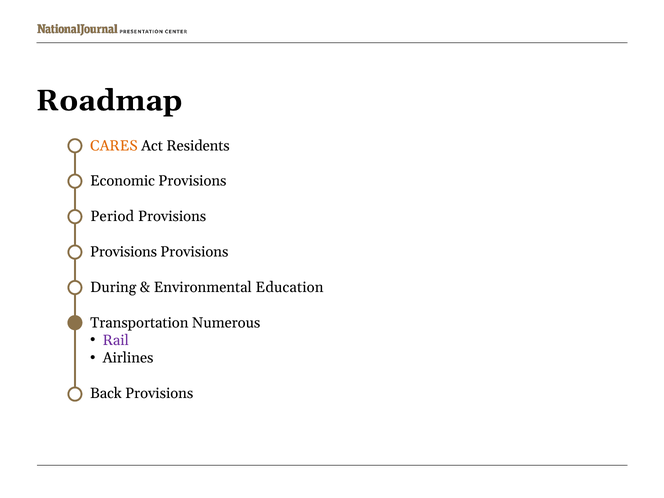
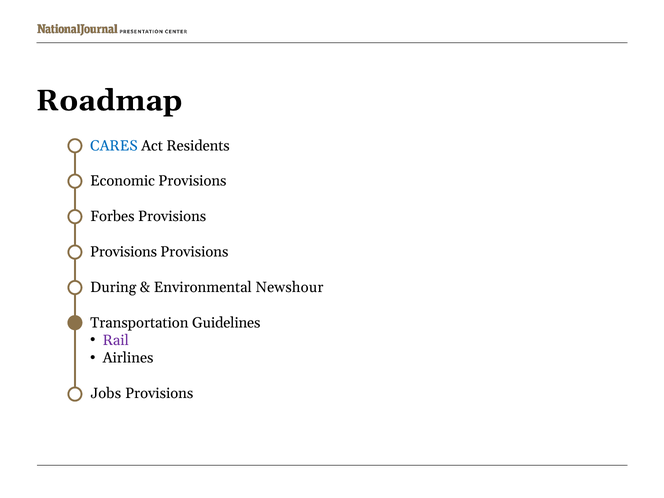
CARES colour: orange -> blue
Period: Period -> Forbes
Education: Education -> Newshour
Numerous: Numerous -> Guidelines
Back: Back -> Jobs
